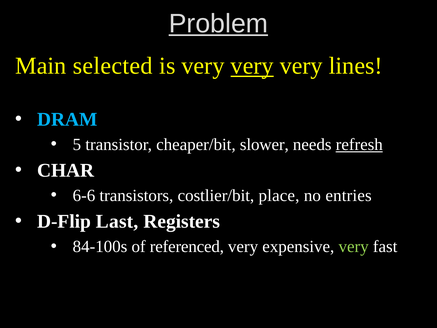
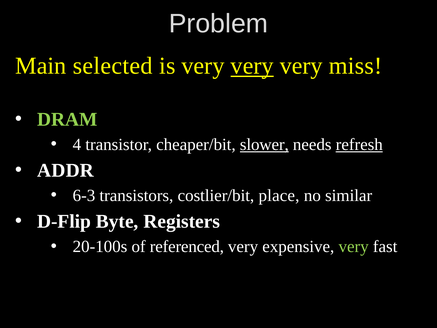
Problem underline: present -> none
lines: lines -> miss
DRAM colour: light blue -> light green
5: 5 -> 4
slower underline: none -> present
CHAR: CHAR -> ADDR
6-6: 6-6 -> 6-3
entries: entries -> similar
Last: Last -> Byte
84-100s: 84-100s -> 20-100s
